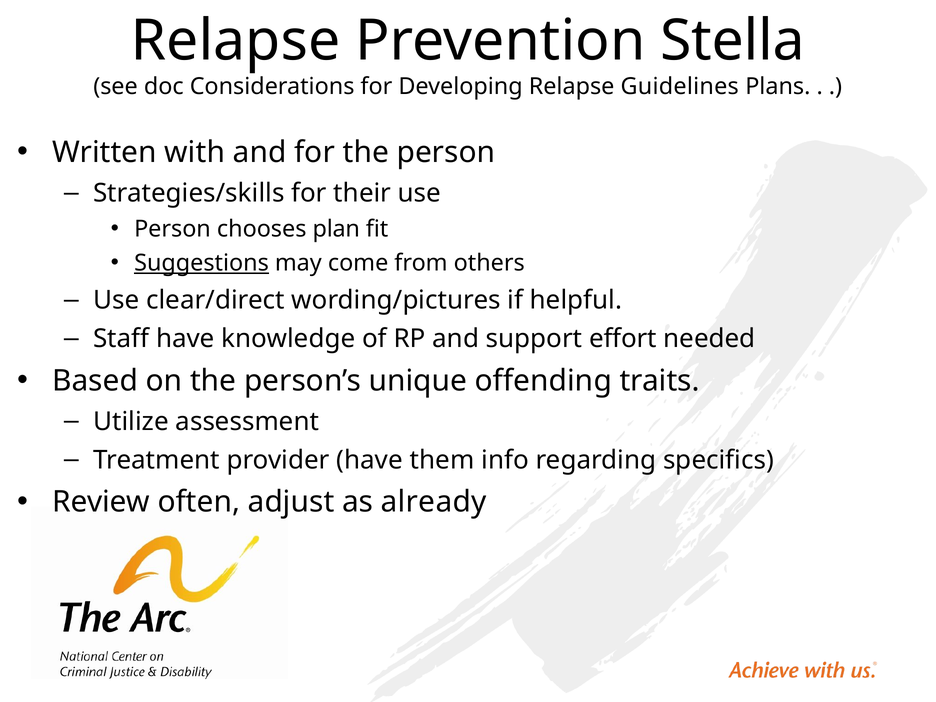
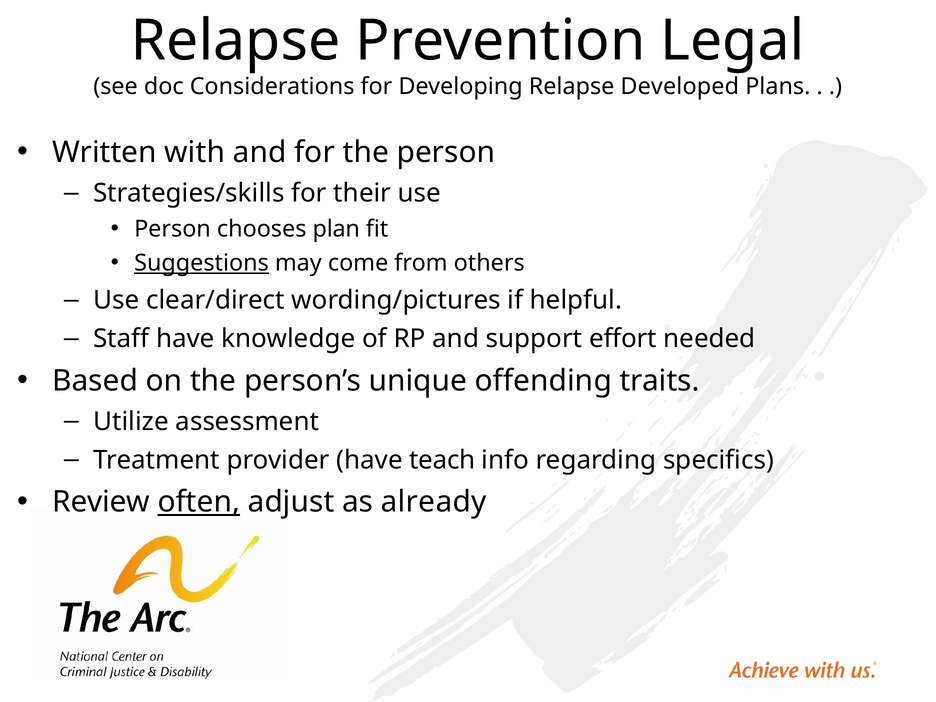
Stella: Stella -> Legal
Guidelines: Guidelines -> Developed
them: them -> teach
often underline: none -> present
